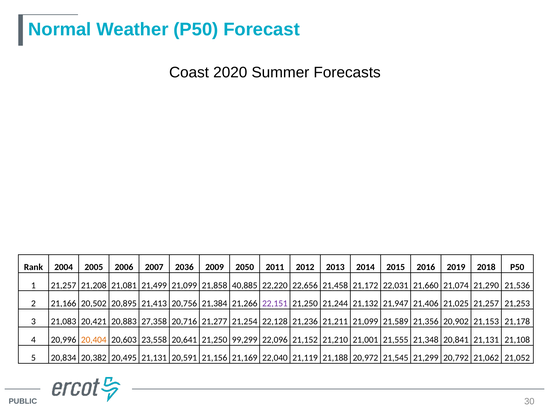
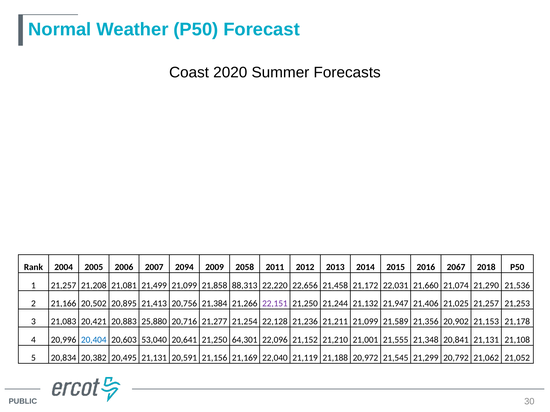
2036: 2036 -> 2094
2050: 2050 -> 2058
2019: 2019 -> 2067
40,885: 40,885 -> 88,313
27,358: 27,358 -> 25,880
20,404 colour: orange -> blue
23,558: 23,558 -> 53,040
99,299: 99,299 -> 64,301
